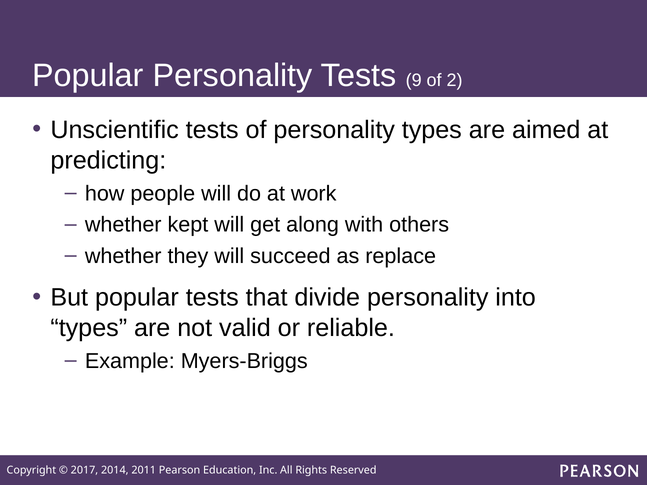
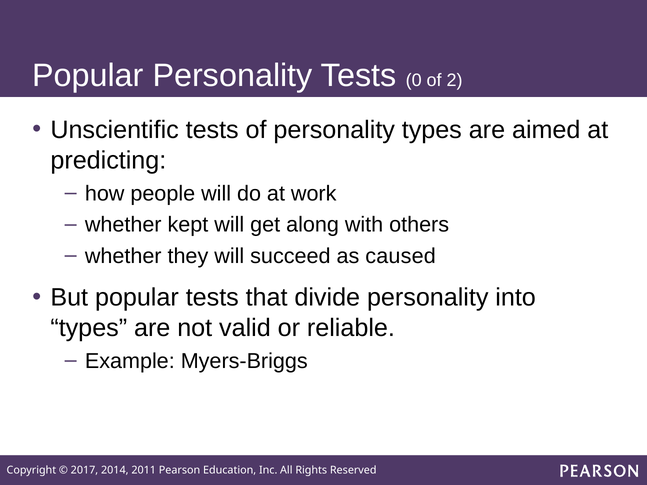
9: 9 -> 0
replace: replace -> caused
